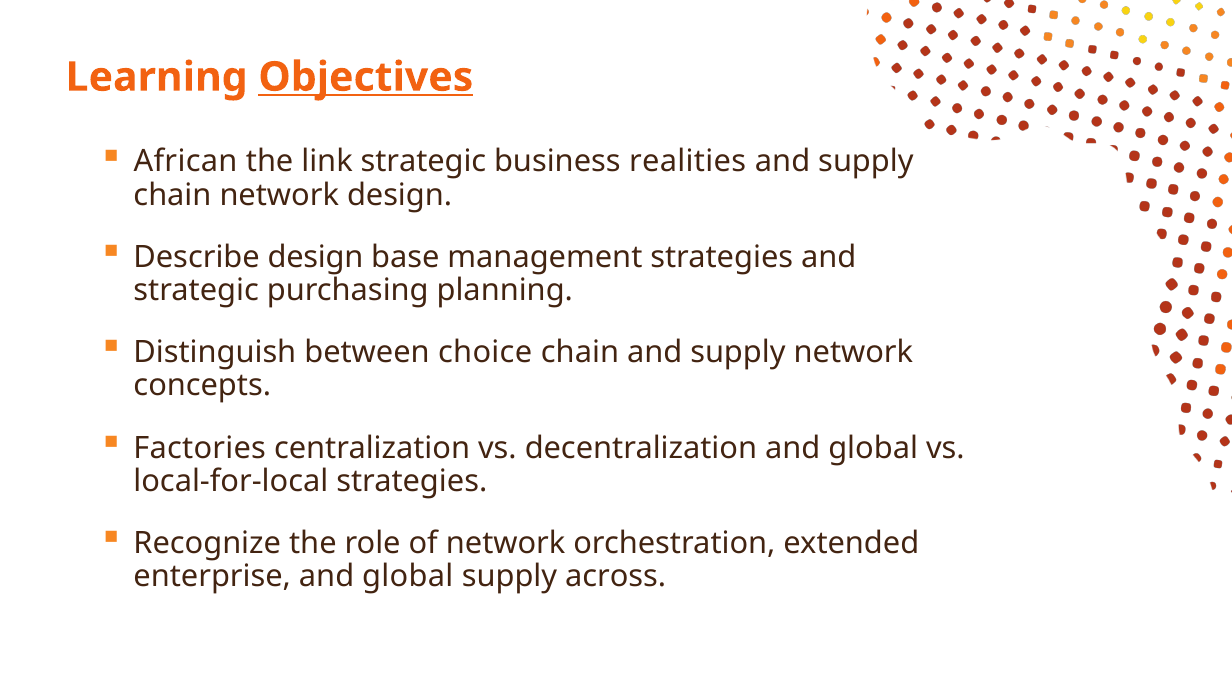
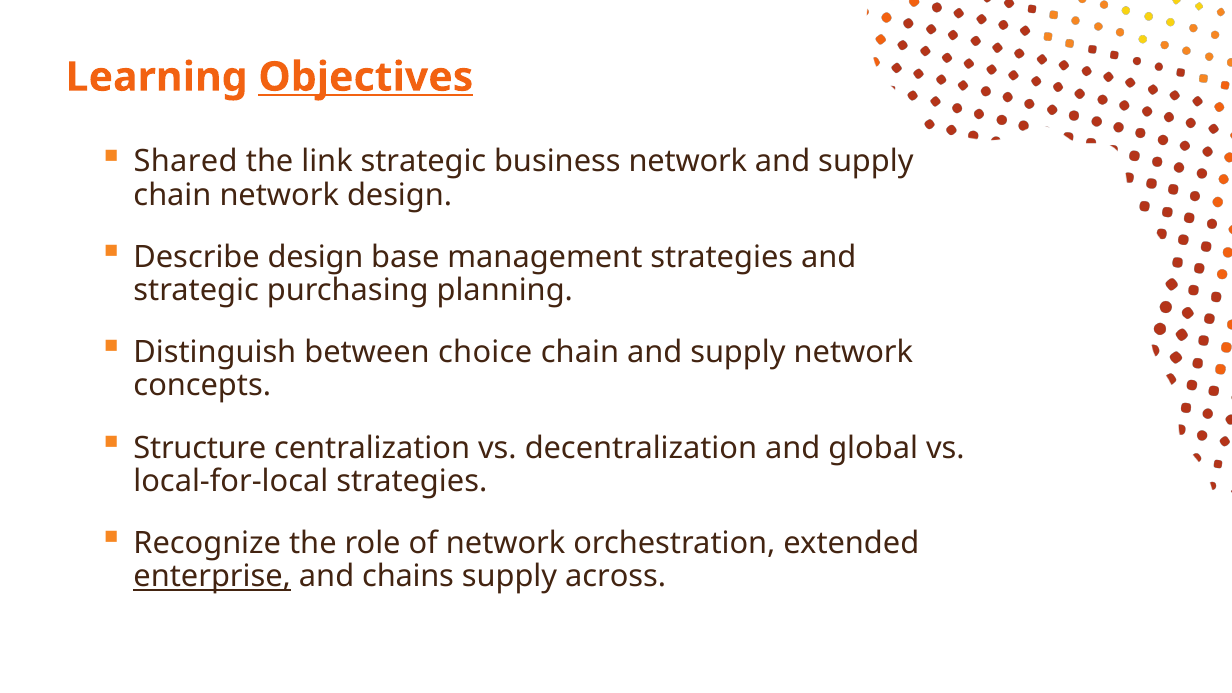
African: African -> Shared
business realities: realities -> network
Factories: Factories -> Structure
enterprise underline: none -> present
global at (408, 576): global -> chains
